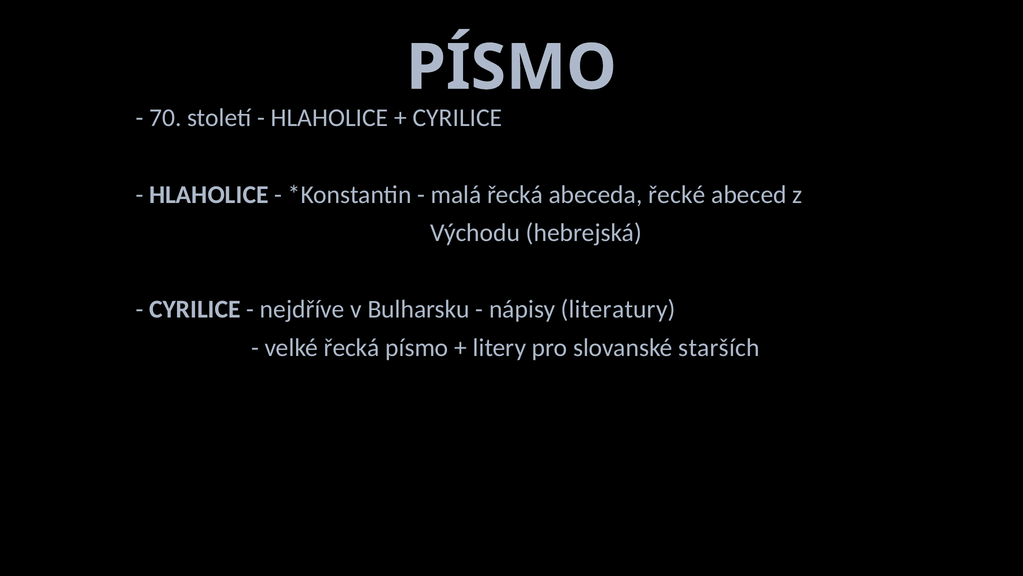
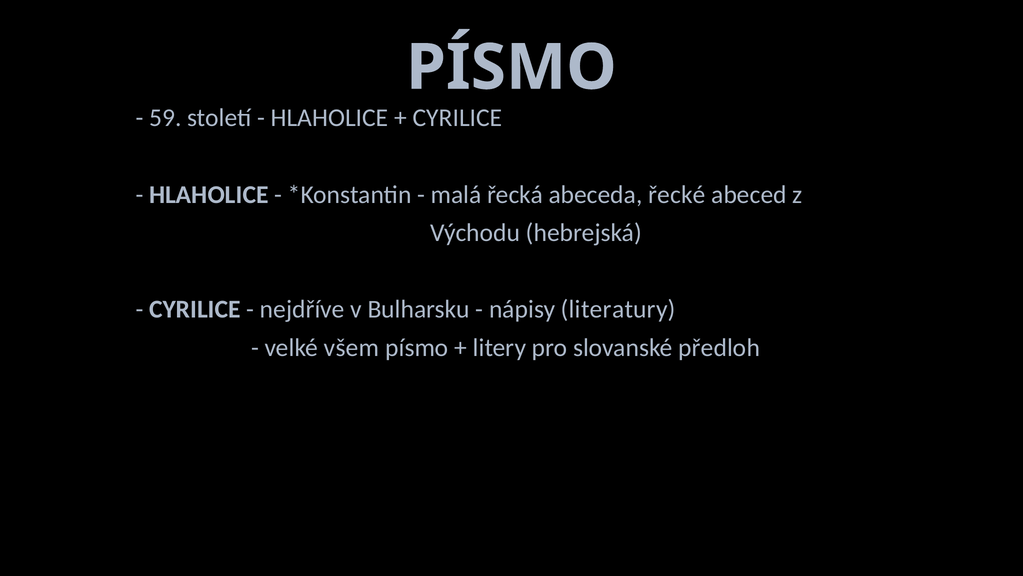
70: 70 -> 59
velké řecká: řecká -> všem
starších: starších -> předloh
